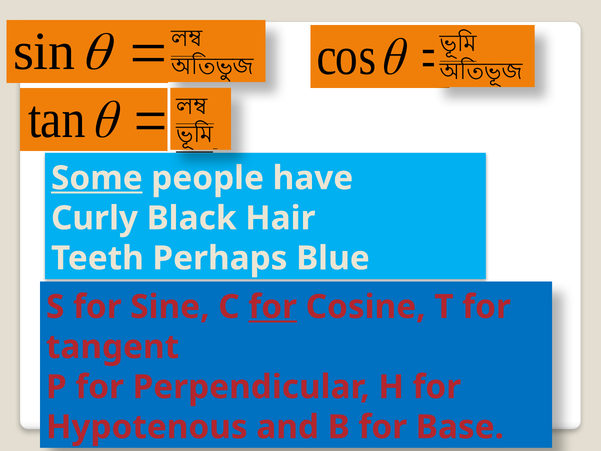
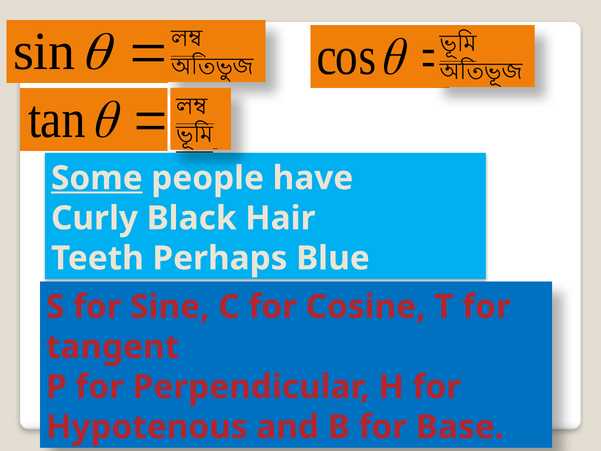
for at (273, 307) underline: present -> none
